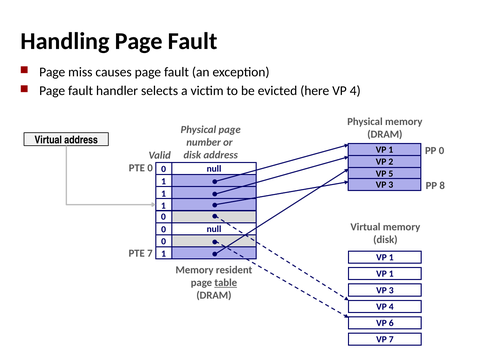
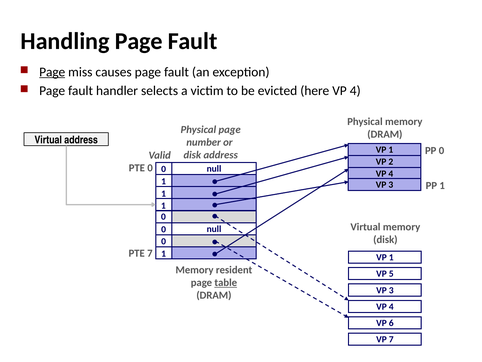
Page at (52, 72) underline: none -> present
5 at (391, 173): 5 -> 4
PP 8: 8 -> 1
1 at (391, 273): 1 -> 5
